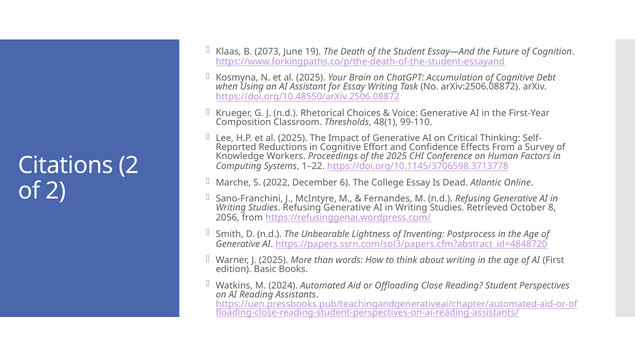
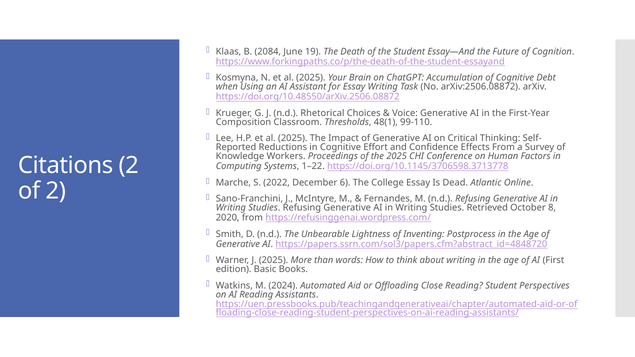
2073: 2073 -> 2084
2056: 2056 -> 2020
